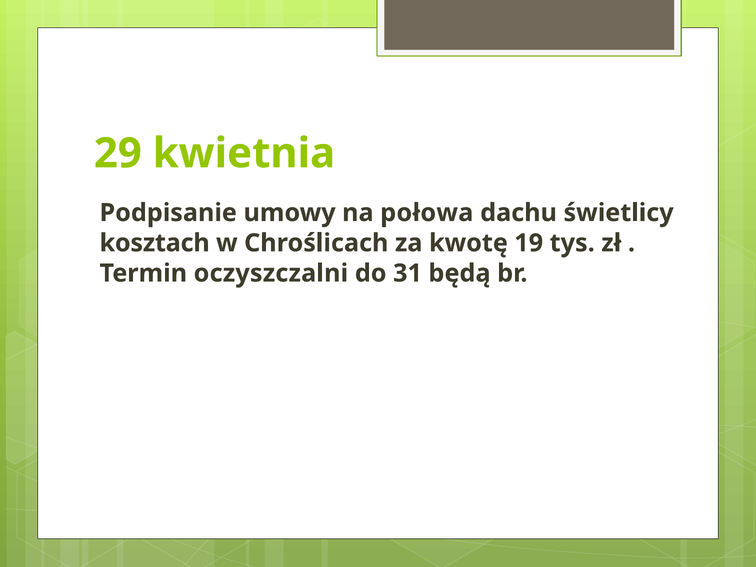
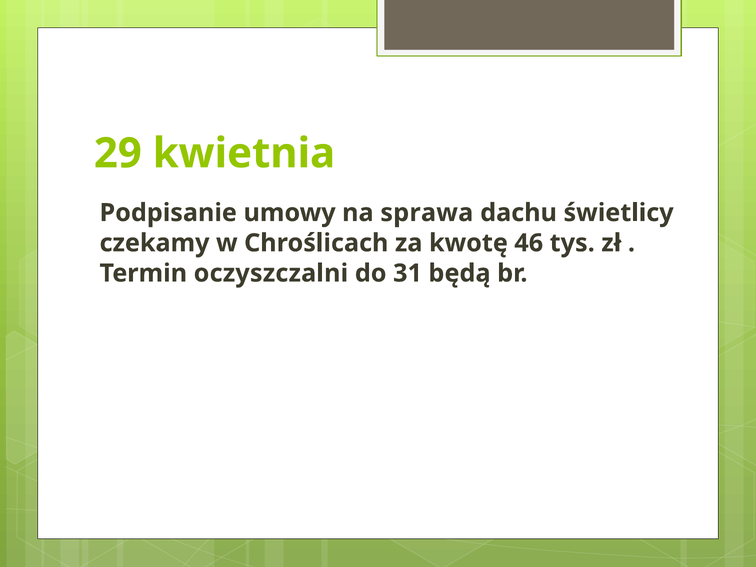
połowa: połowa -> sprawa
kosztach: kosztach -> czekamy
19: 19 -> 46
